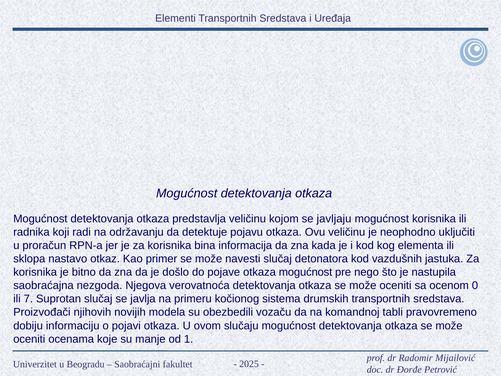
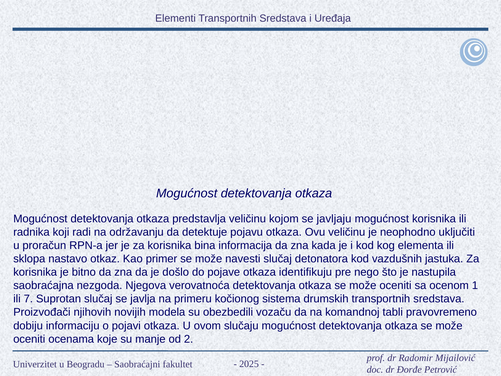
pojave otkaza mogućnost: mogućnost -> identifikuju
0: 0 -> 1
1: 1 -> 2
